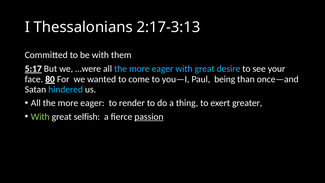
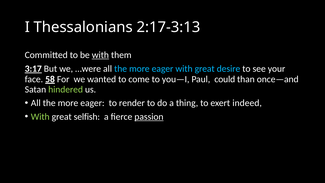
with at (100, 55) underline: none -> present
5:17: 5:17 -> 3:17
80: 80 -> 58
being: being -> could
hindered colour: light blue -> light green
greater: greater -> indeed
